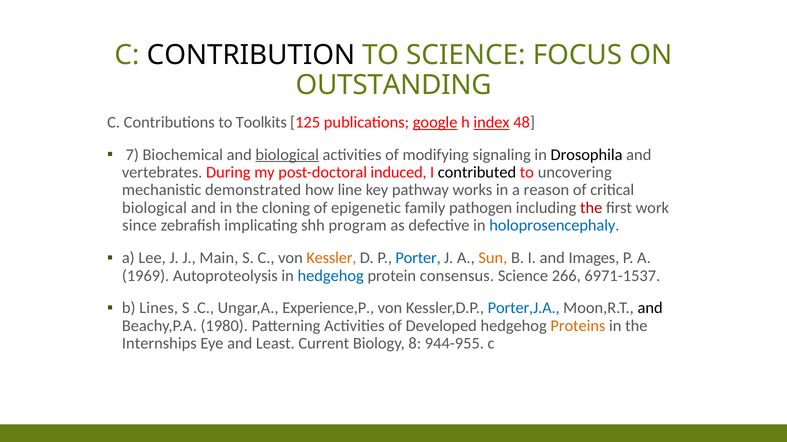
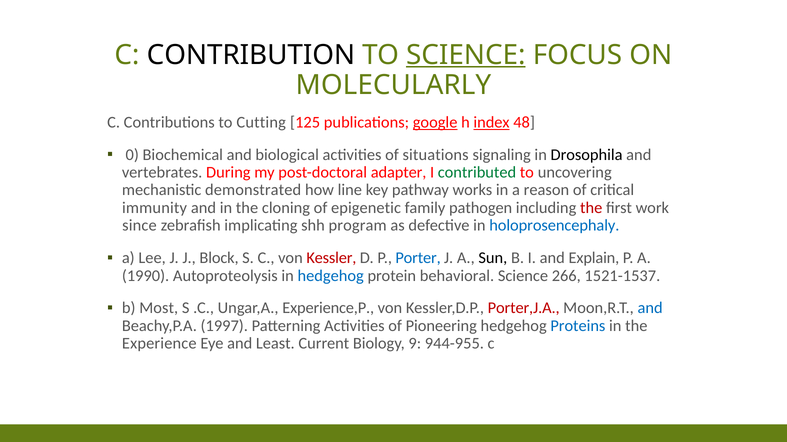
SCIENCE at (466, 55) underline: none -> present
OUTSTANDING: OUTSTANDING -> MOLECULARLY
Toolkits: Toolkits -> Cutting
7: 7 -> 0
biological at (287, 155) underline: present -> none
modifying: modifying -> situations
induced: induced -> adapter
contributed colour: black -> green
biological at (155, 208): biological -> immunity
Main: Main -> Block
Kessler colour: orange -> red
Sun colour: orange -> black
Images: Images -> Explain
1969: 1969 -> 1990
consensus: consensus -> behavioral
6971-1537: 6971-1537 -> 1521-1537
Lines: Lines -> Most
Porter,J.A colour: blue -> red
and at (650, 309) colour: black -> blue
1980: 1980 -> 1997
Developed: Developed -> Pioneering
Proteins colour: orange -> blue
Internships: Internships -> Experience
8: 8 -> 9
